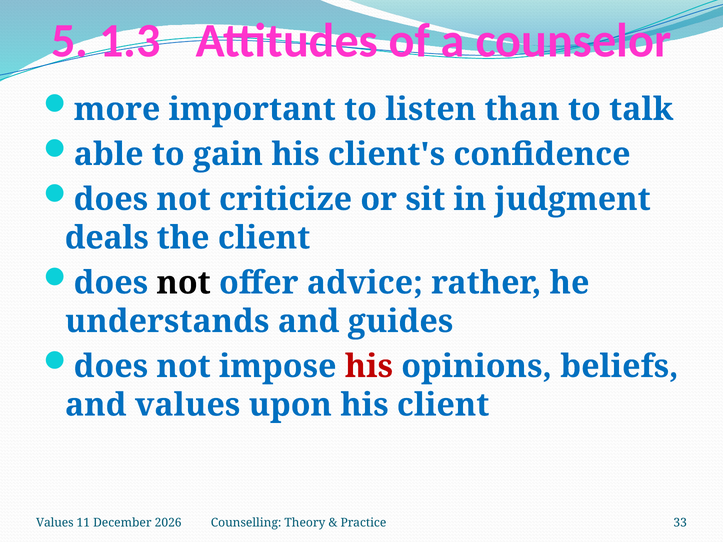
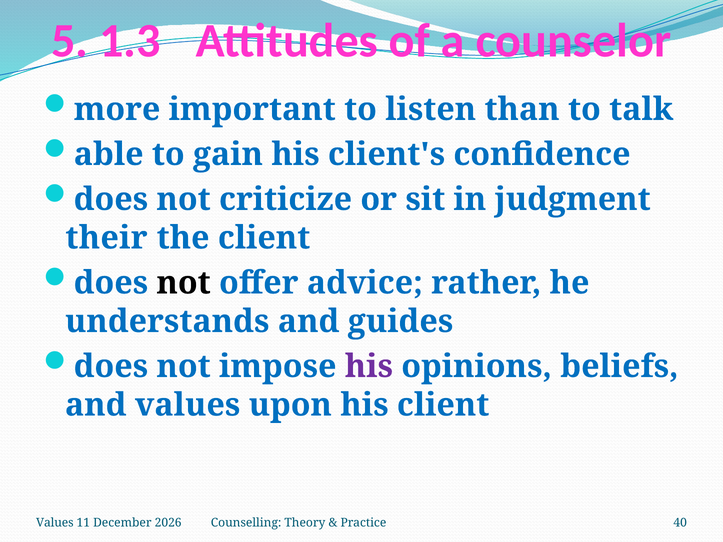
deals: deals -> their
his at (369, 367) colour: red -> purple
33: 33 -> 40
